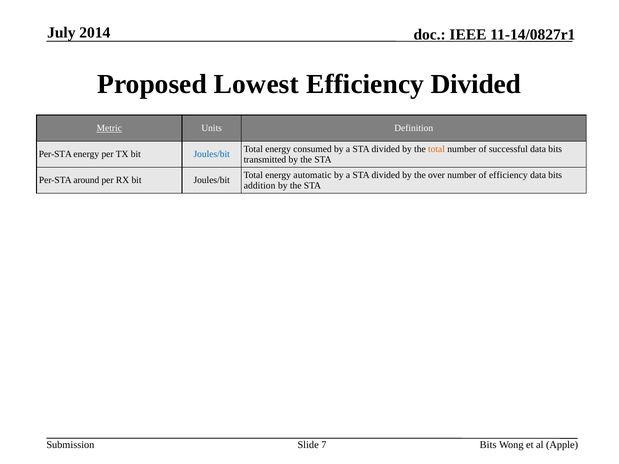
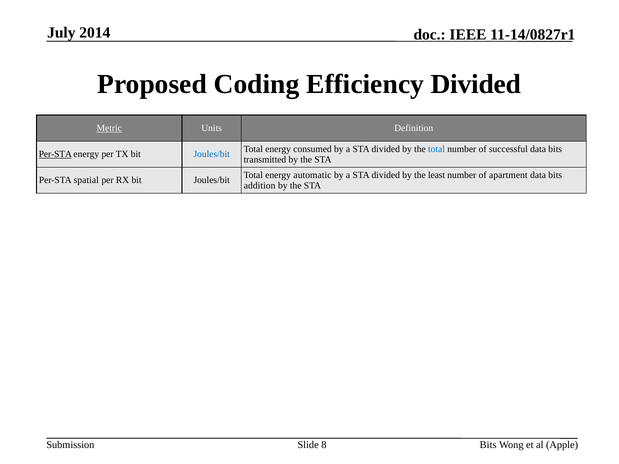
Lowest: Lowest -> Coding
total at (436, 149) colour: orange -> blue
Per-STA at (55, 154) underline: none -> present
over: over -> least
of efficiency: efficiency -> apartment
around: around -> spatial
7: 7 -> 8
